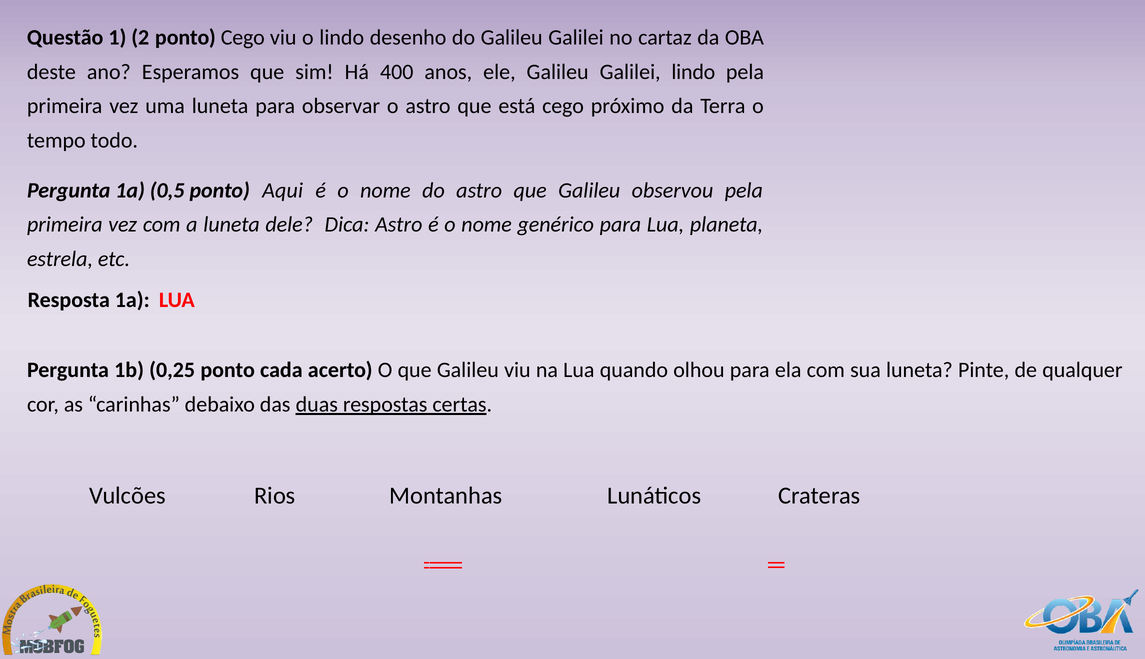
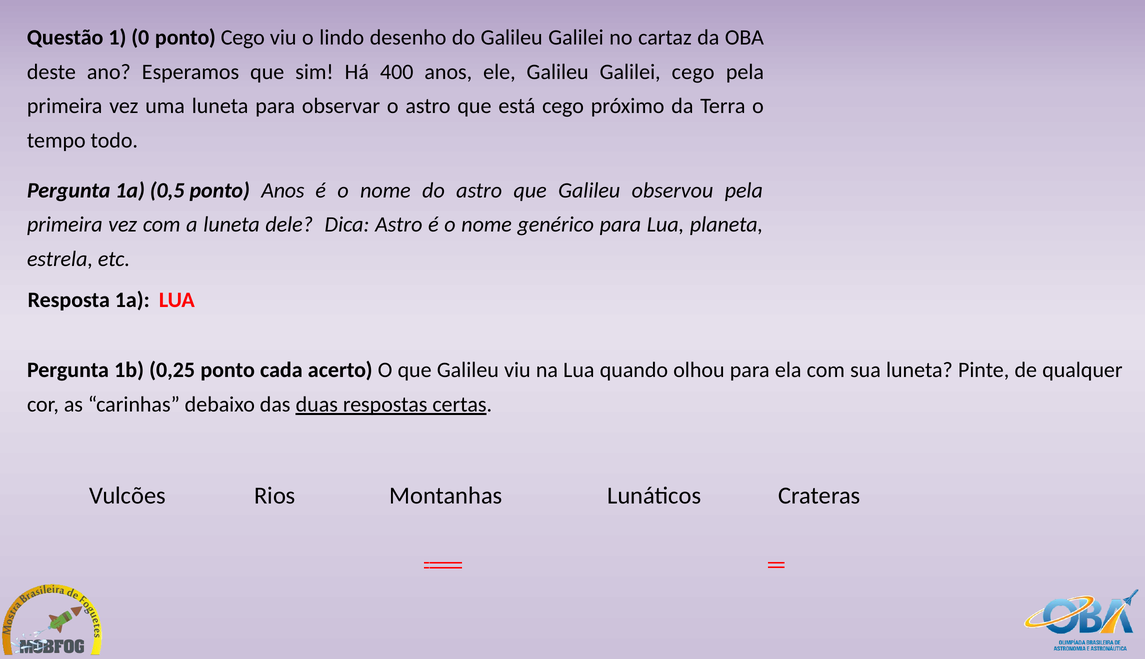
2: 2 -> 0
Galilei lindo: lindo -> cego
ponto Aqui: Aqui -> Anos
